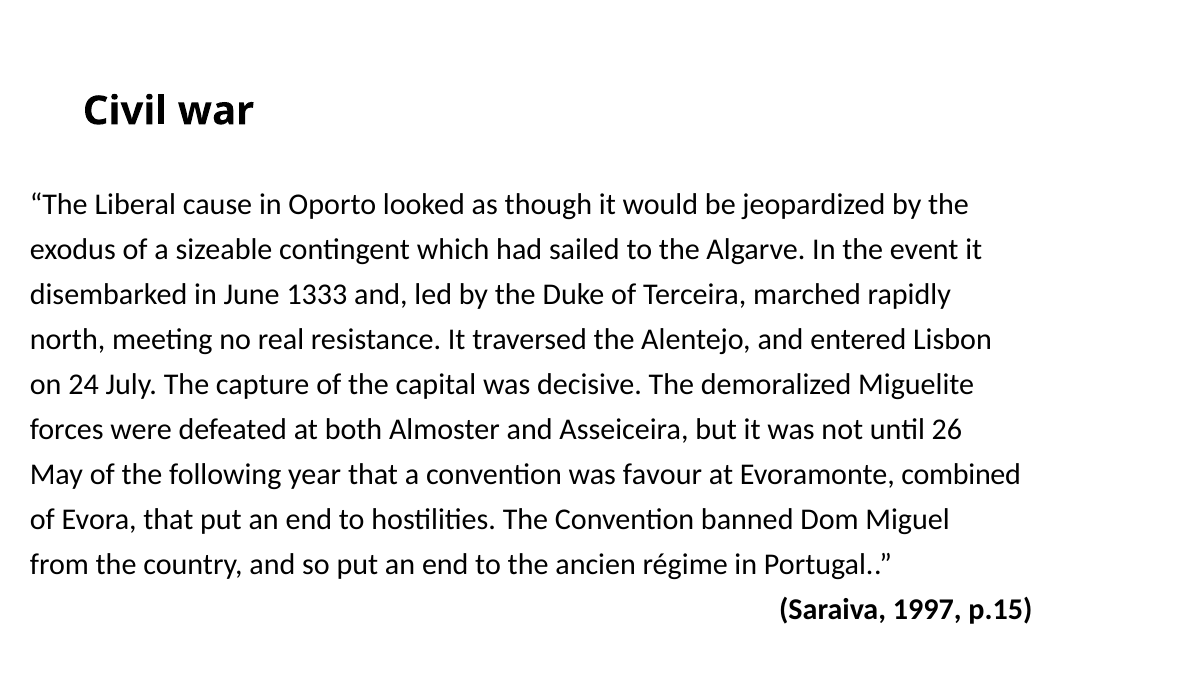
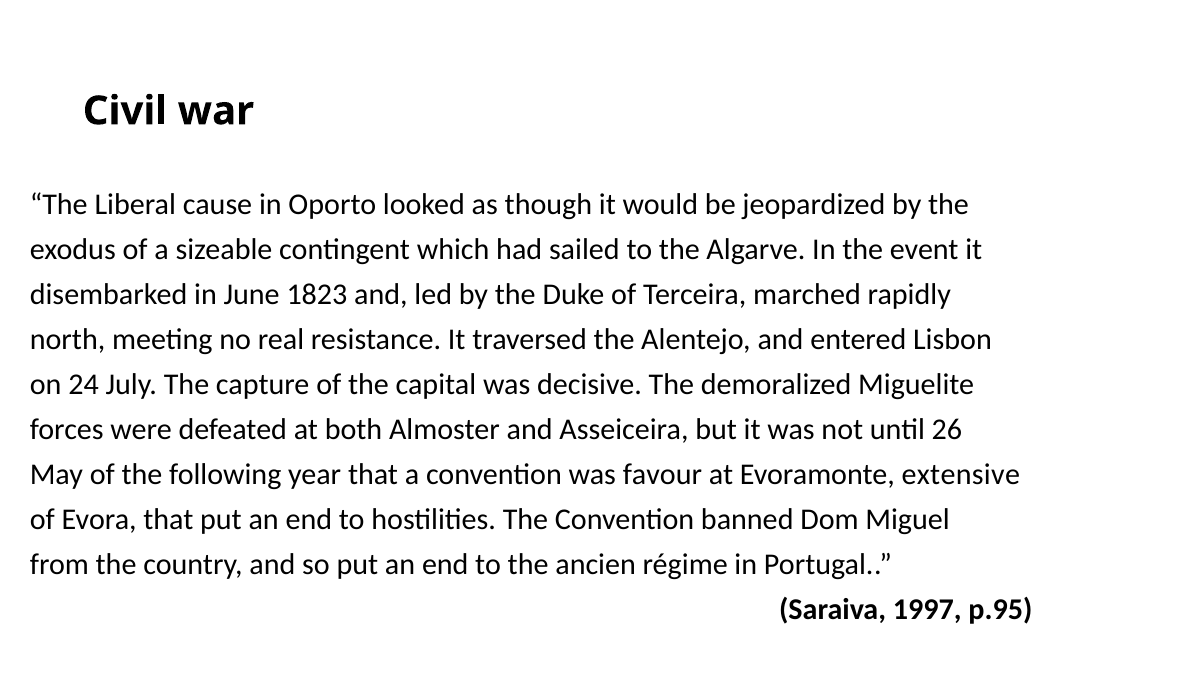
1333: 1333 -> 1823
combined: combined -> extensive
p.15: p.15 -> p.95
